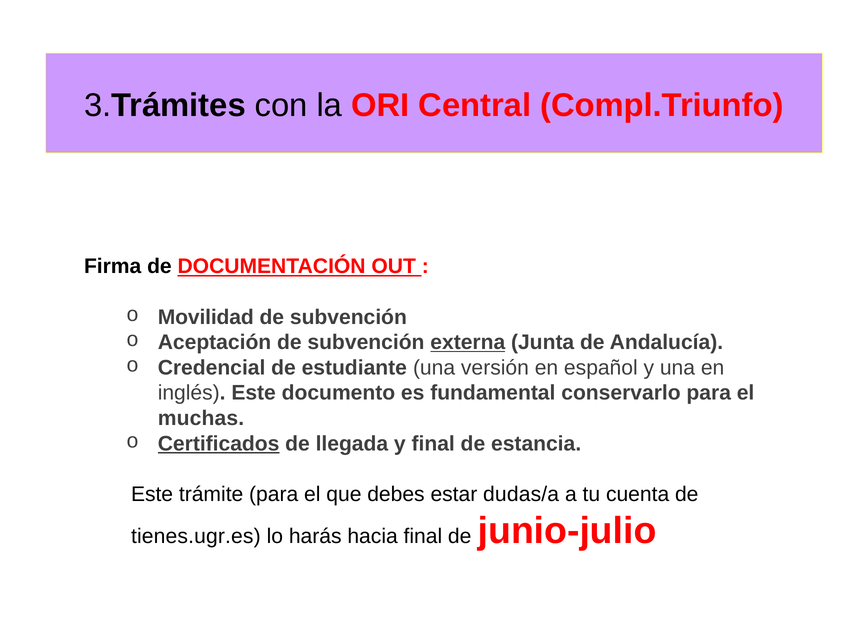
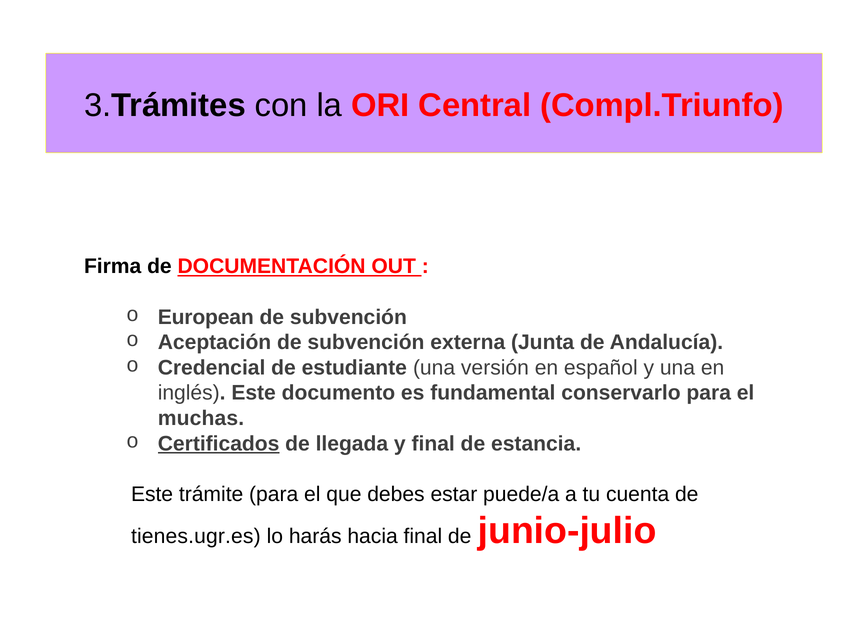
Movilidad: Movilidad -> European
externa underline: present -> none
dudas/a: dudas/a -> puede/a
